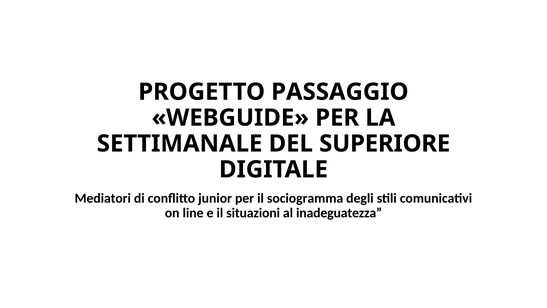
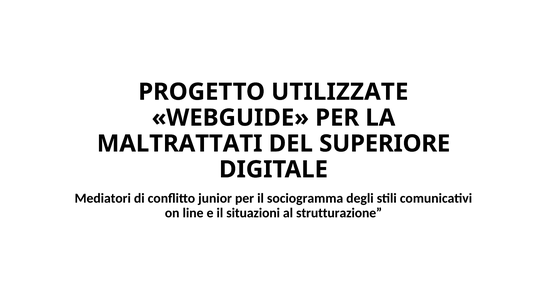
PASSAGGIO: PASSAGGIO -> UTILIZZATE
SETTIMANALE: SETTIMANALE -> MALTRATTATI
inadeguatezza: inadeguatezza -> strutturazione
